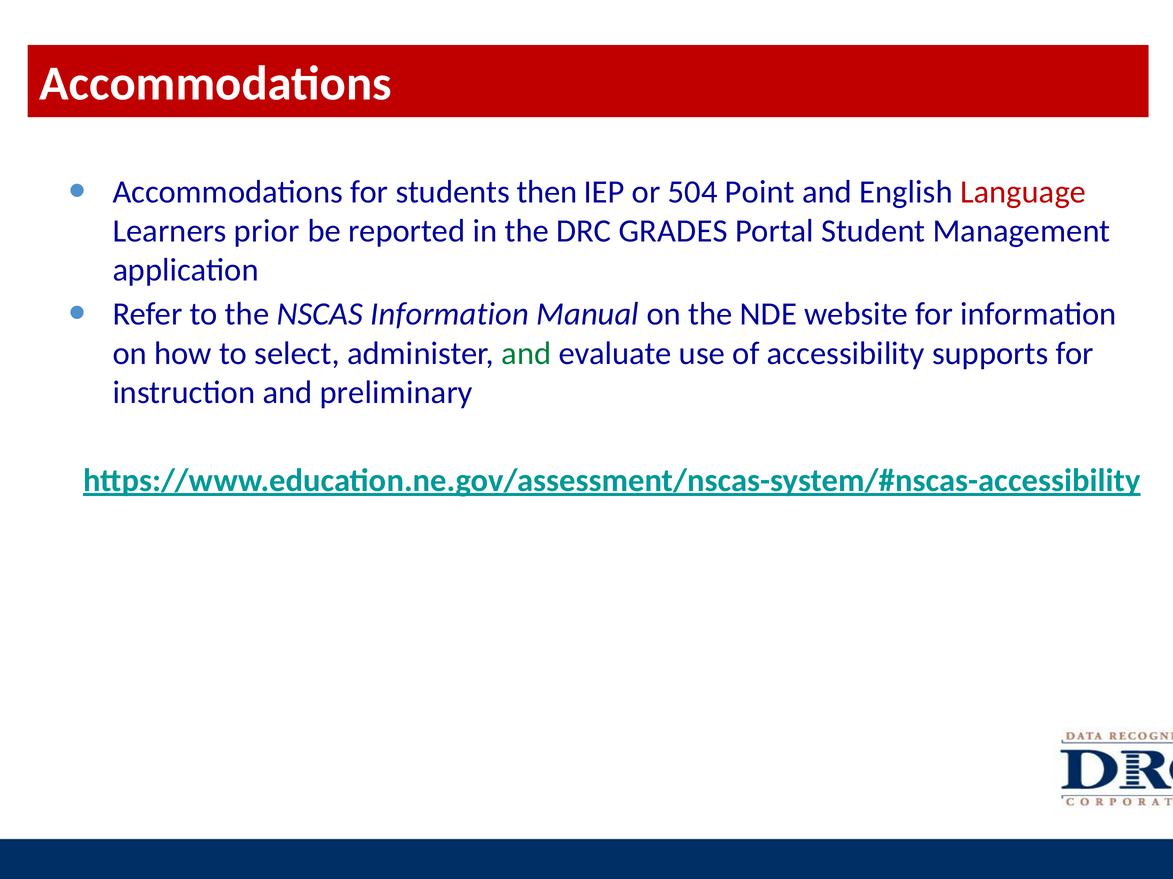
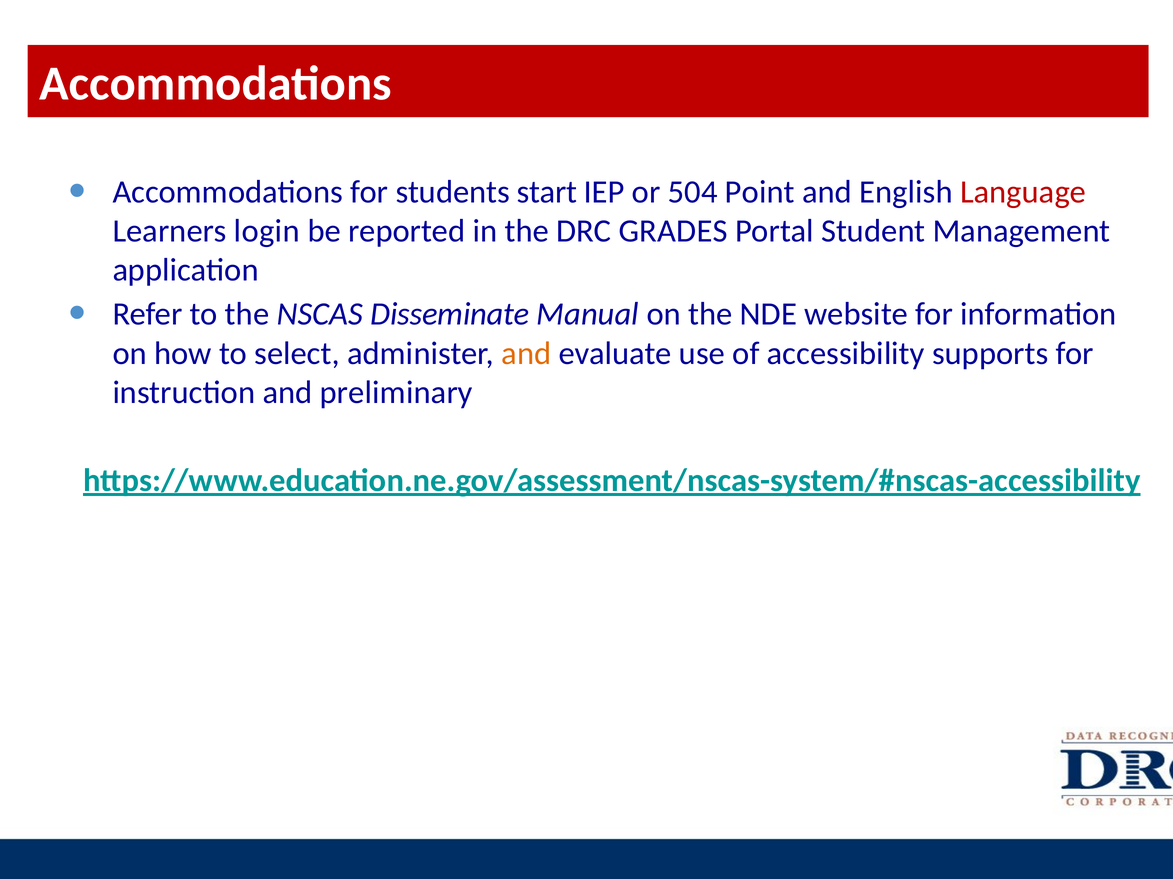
then: then -> start
prior: prior -> login
NSCAS Information: Information -> Disseminate
and at (526, 354) colour: green -> orange
